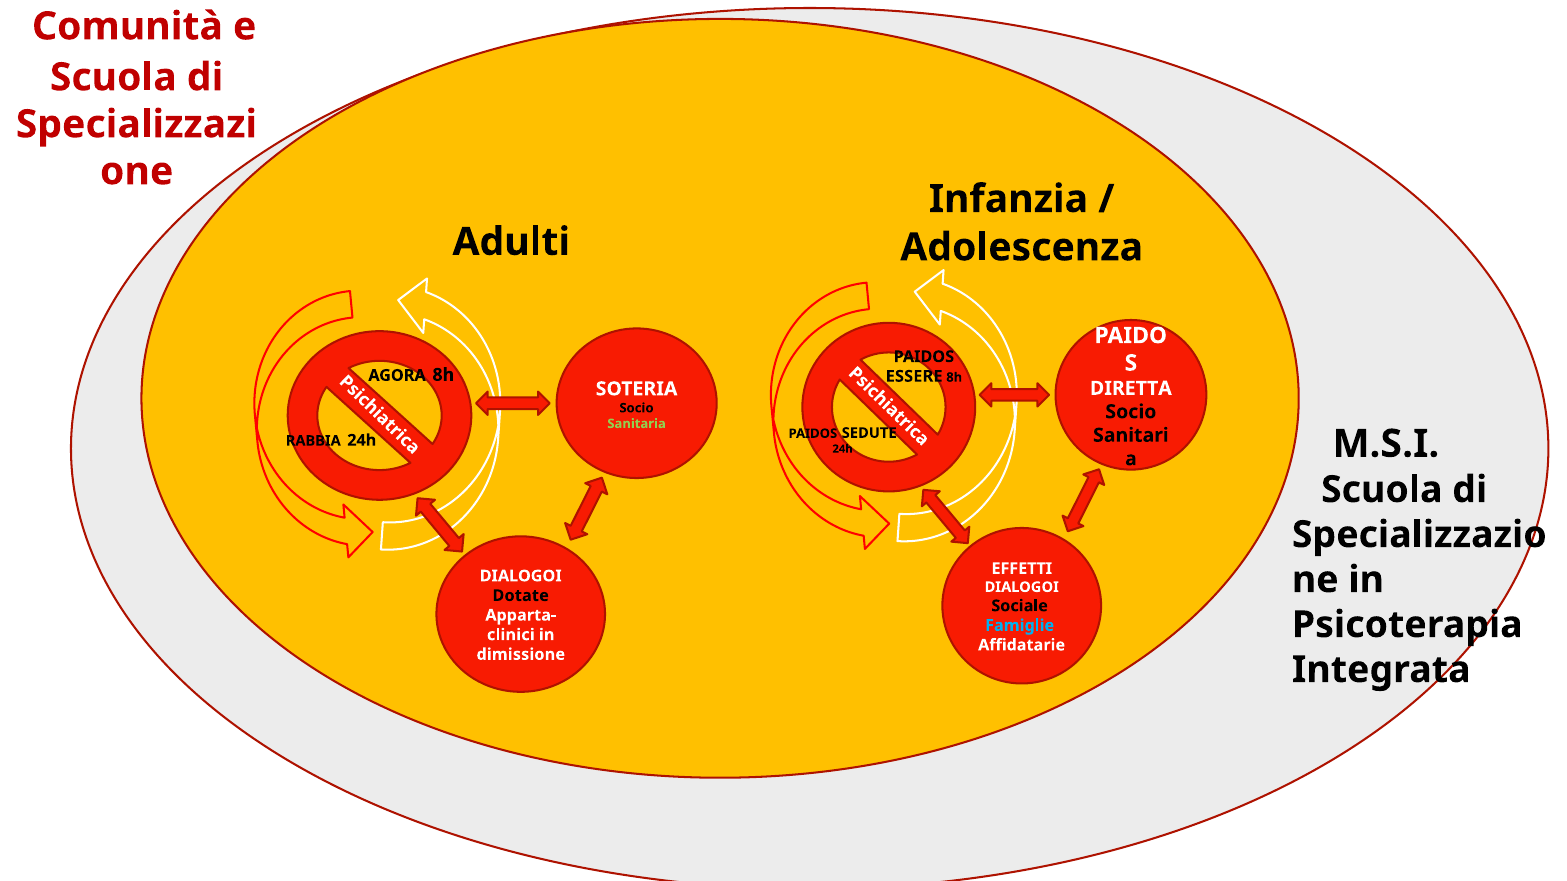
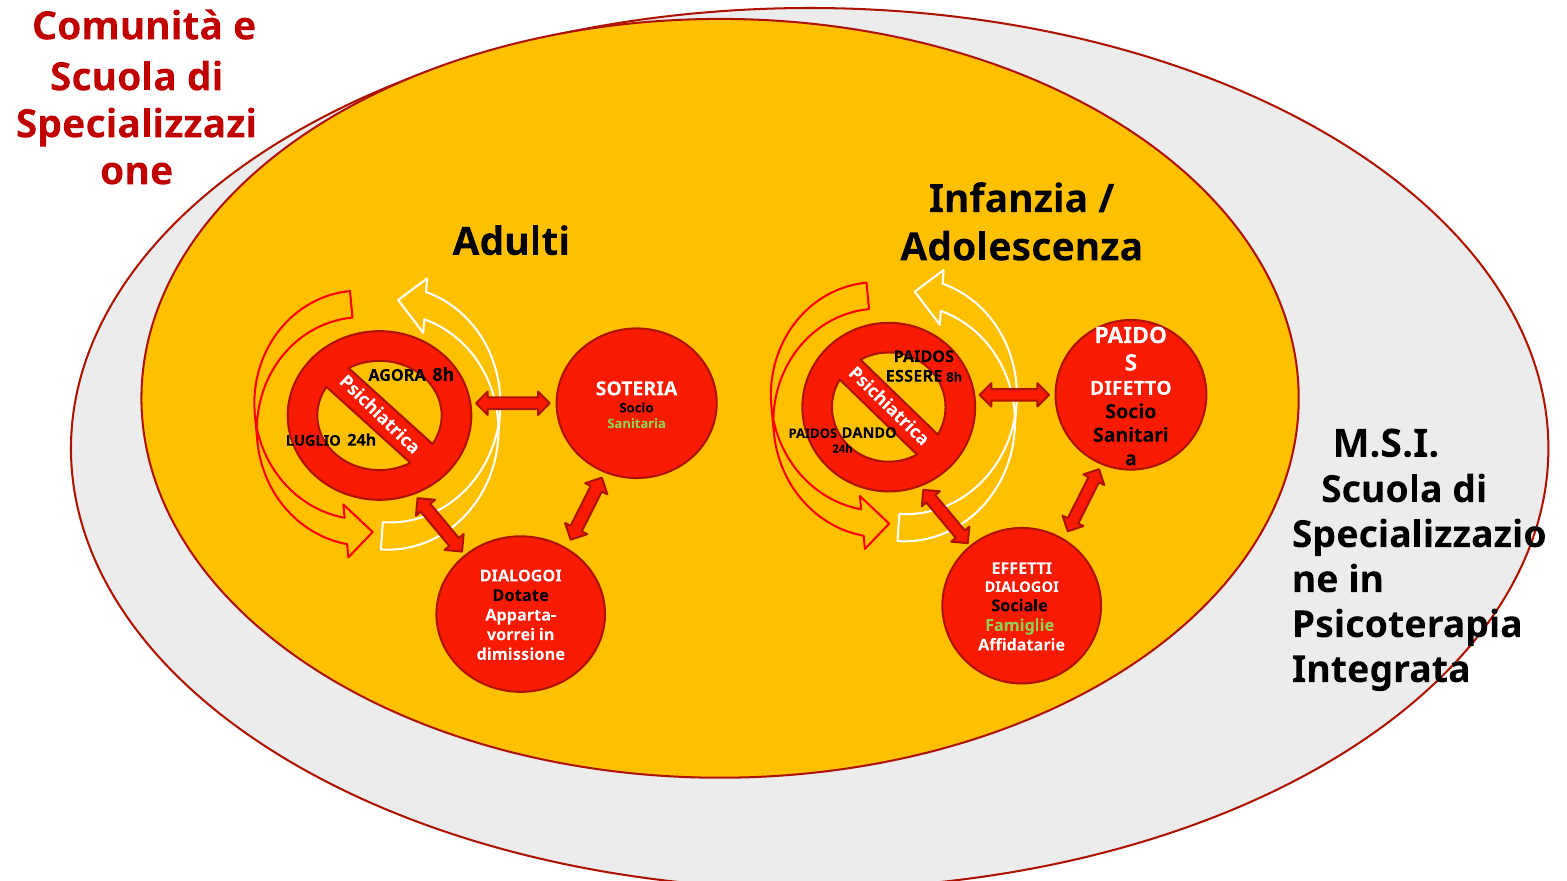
DIRETTA: DIRETTA -> DIFETTO
SEDUTE: SEDUTE -> DANDO
RABBIA: RABBIA -> LUGLIO
Famiglie colour: light blue -> light green
clinici: clinici -> vorrei
